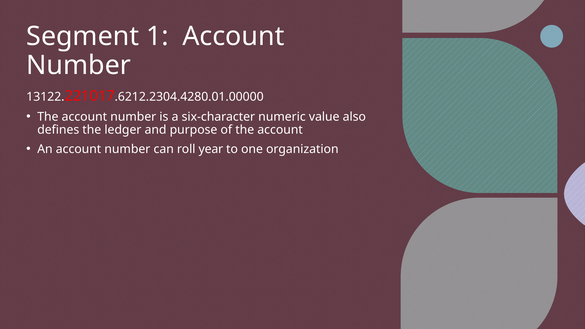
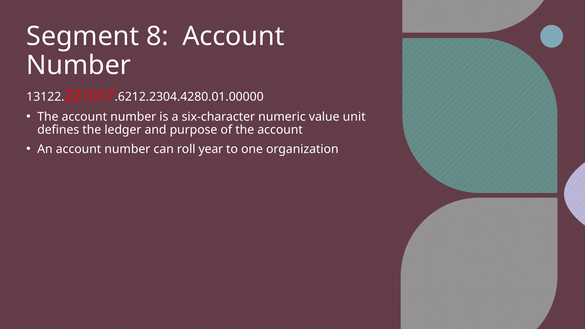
1: 1 -> 8
also: also -> unit
